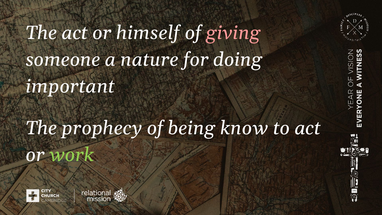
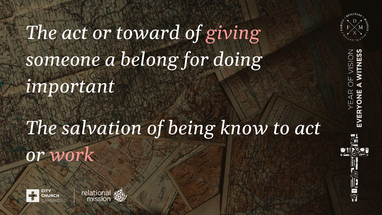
himself: himself -> toward
nature: nature -> belong
prophecy: prophecy -> salvation
work colour: light green -> pink
